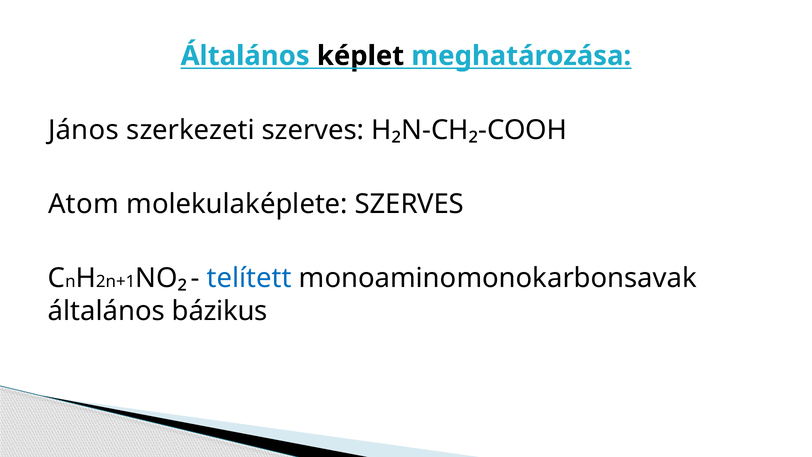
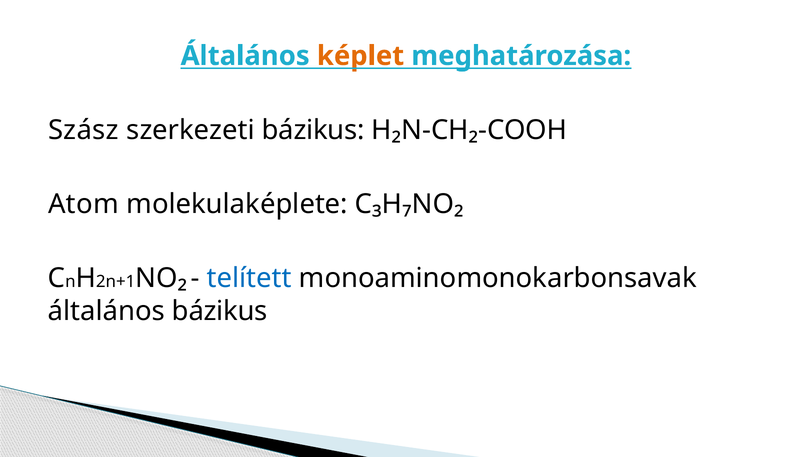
képlet colour: black -> orange
János: János -> Szász
szerkezeti szerves: szerves -> bázikus
molekulaképlete SZERVES: SZERVES -> C₃H₇NO₂
